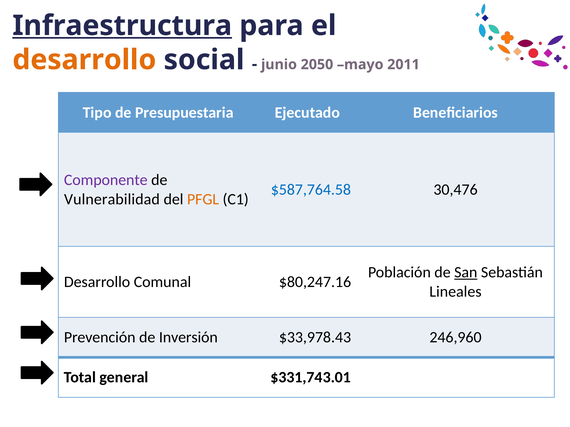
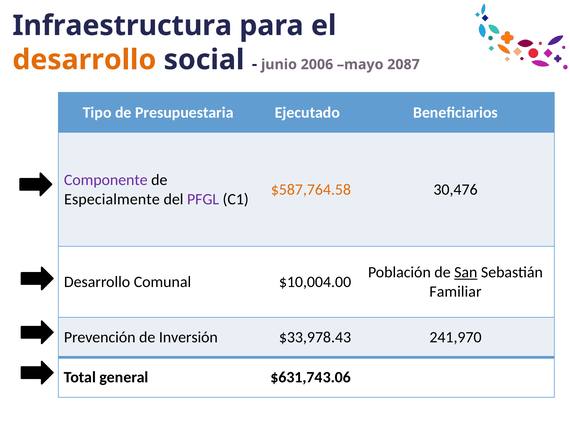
Infraestructura underline: present -> none
2050: 2050 -> 2006
2011: 2011 -> 2087
$587,764.58 colour: blue -> orange
Vulnerabilidad: Vulnerabilidad -> Especialmente
PFGL colour: orange -> purple
$80,247.16: $80,247.16 -> $10,004.00
Lineales: Lineales -> Familiar
246,960: 246,960 -> 241,970
$331,743.01: $331,743.01 -> $631,743.06
